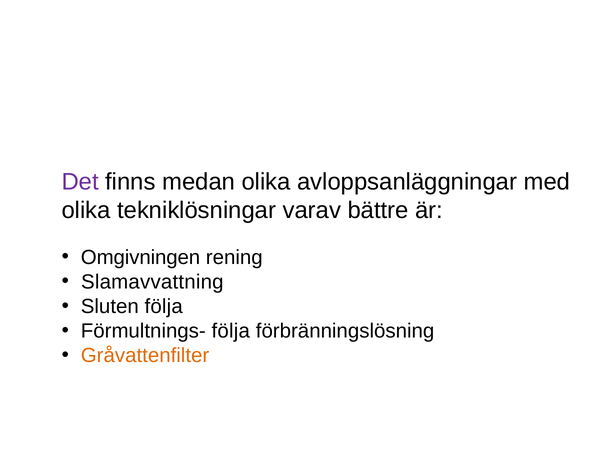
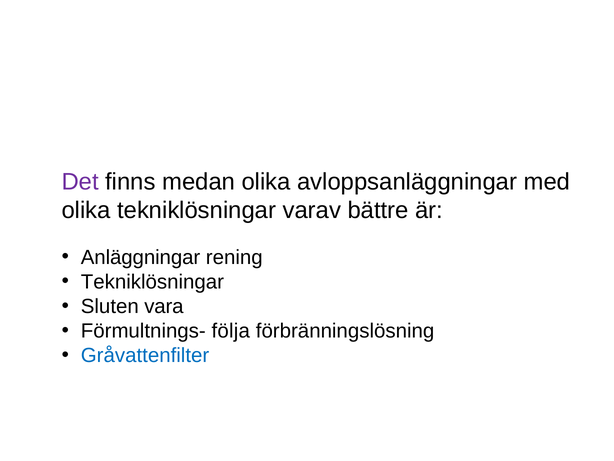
Omgivningen: Omgivningen -> Anläggningar
Slamavvattning at (152, 282): Slamavvattning -> Tekniklösningar
Sluten följa: följa -> vara
Gråvattenfilter colour: orange -> blue
